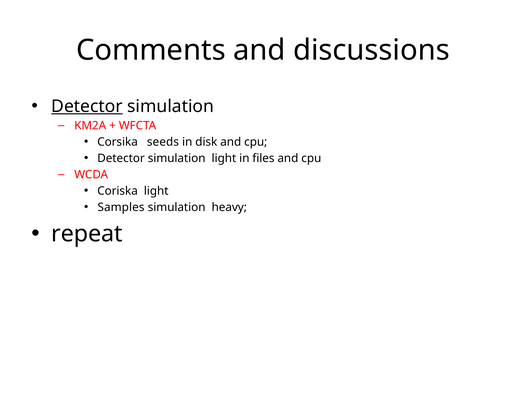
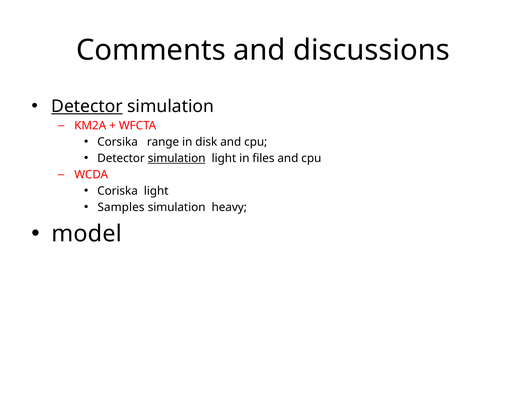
seeds: seeds -> range
simulation at (177, 159) underline: none -> present
repeat: repeat -> model
